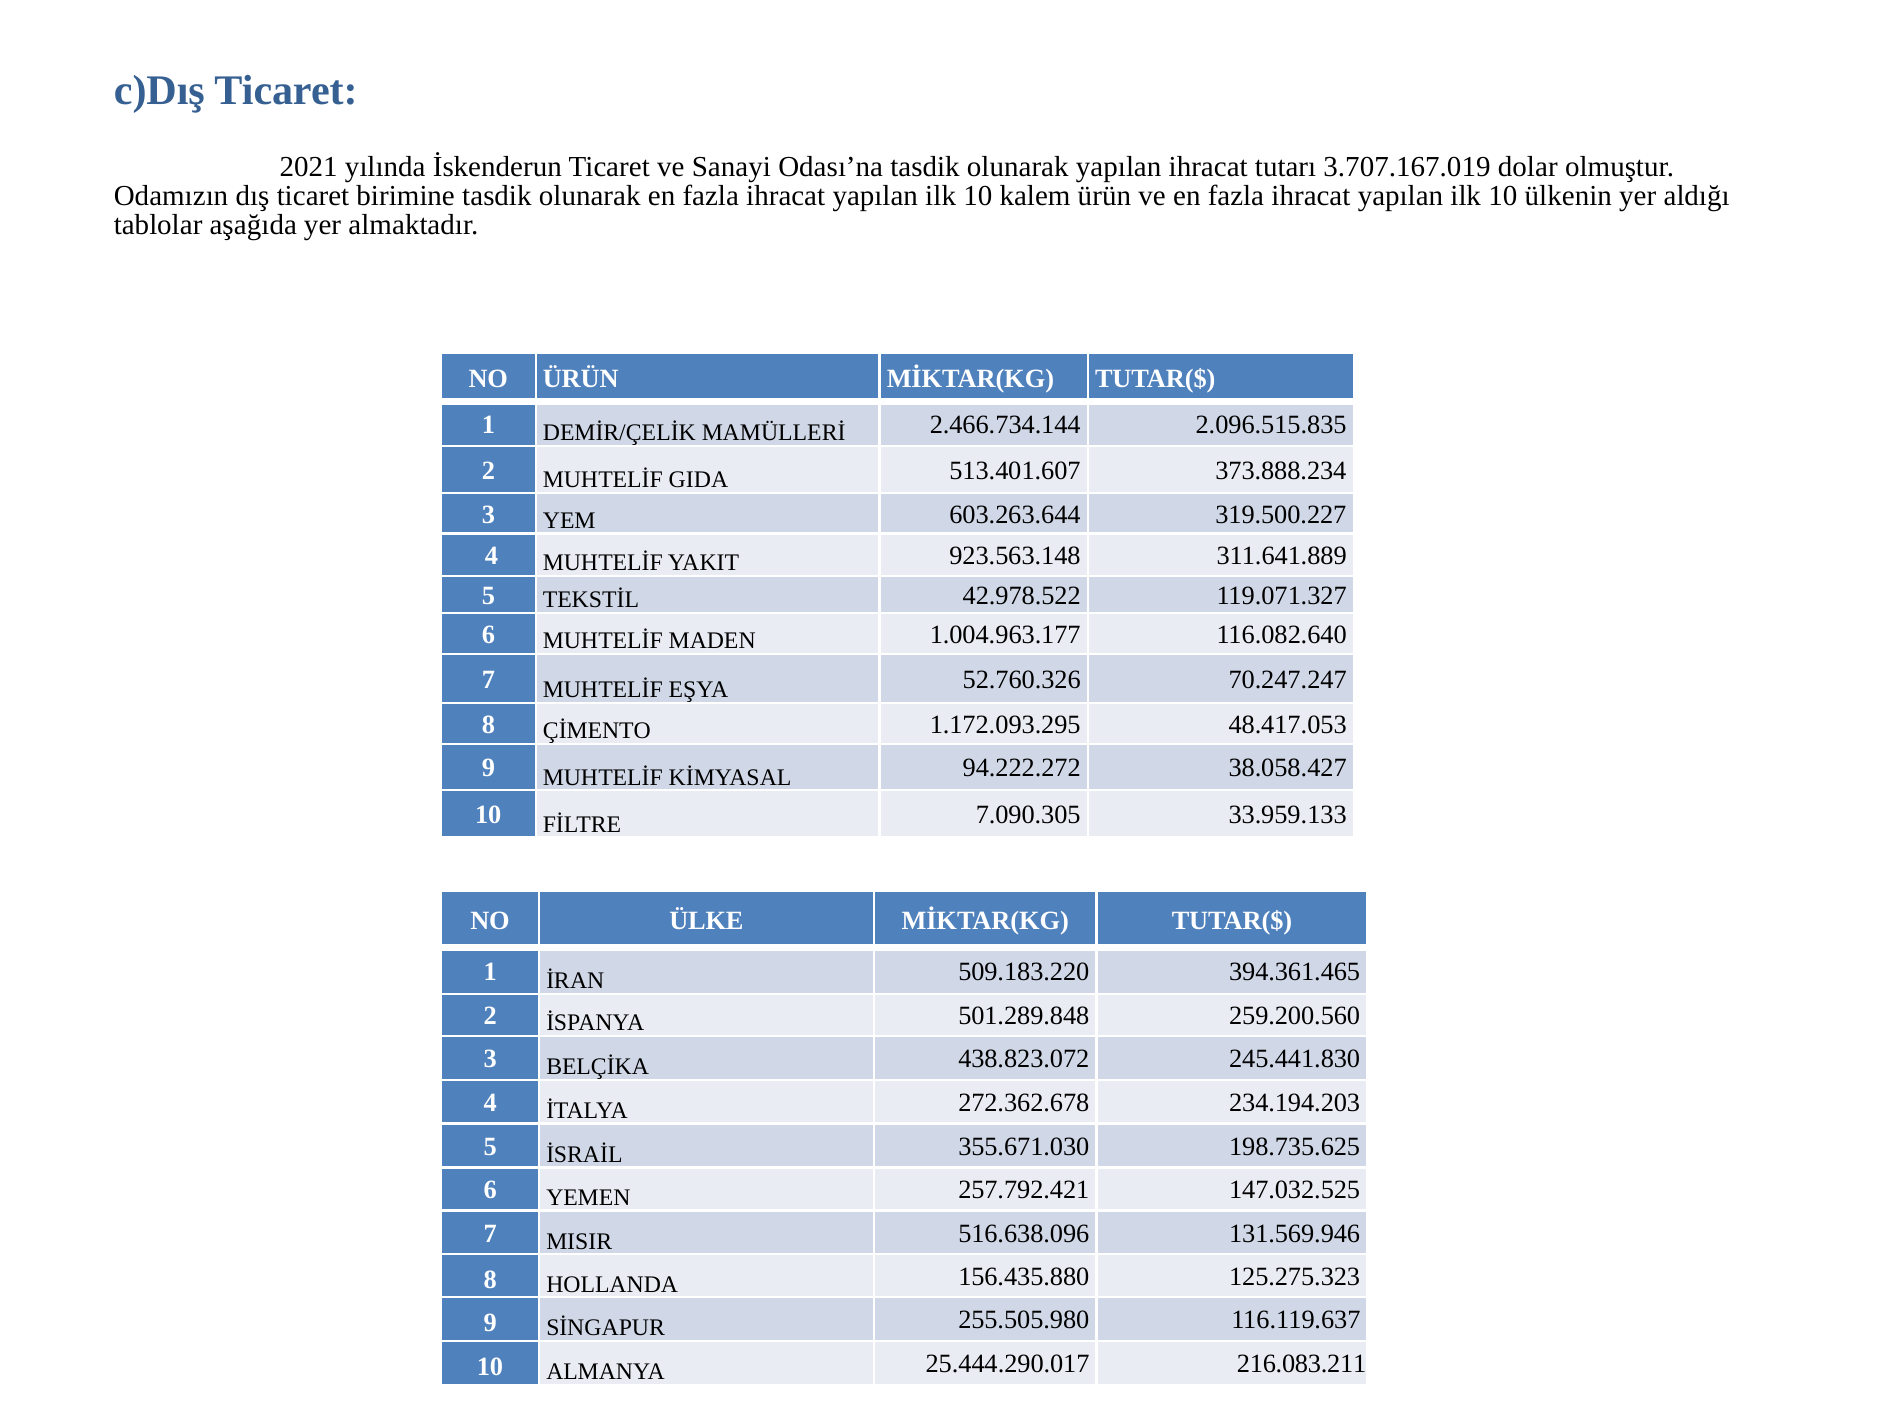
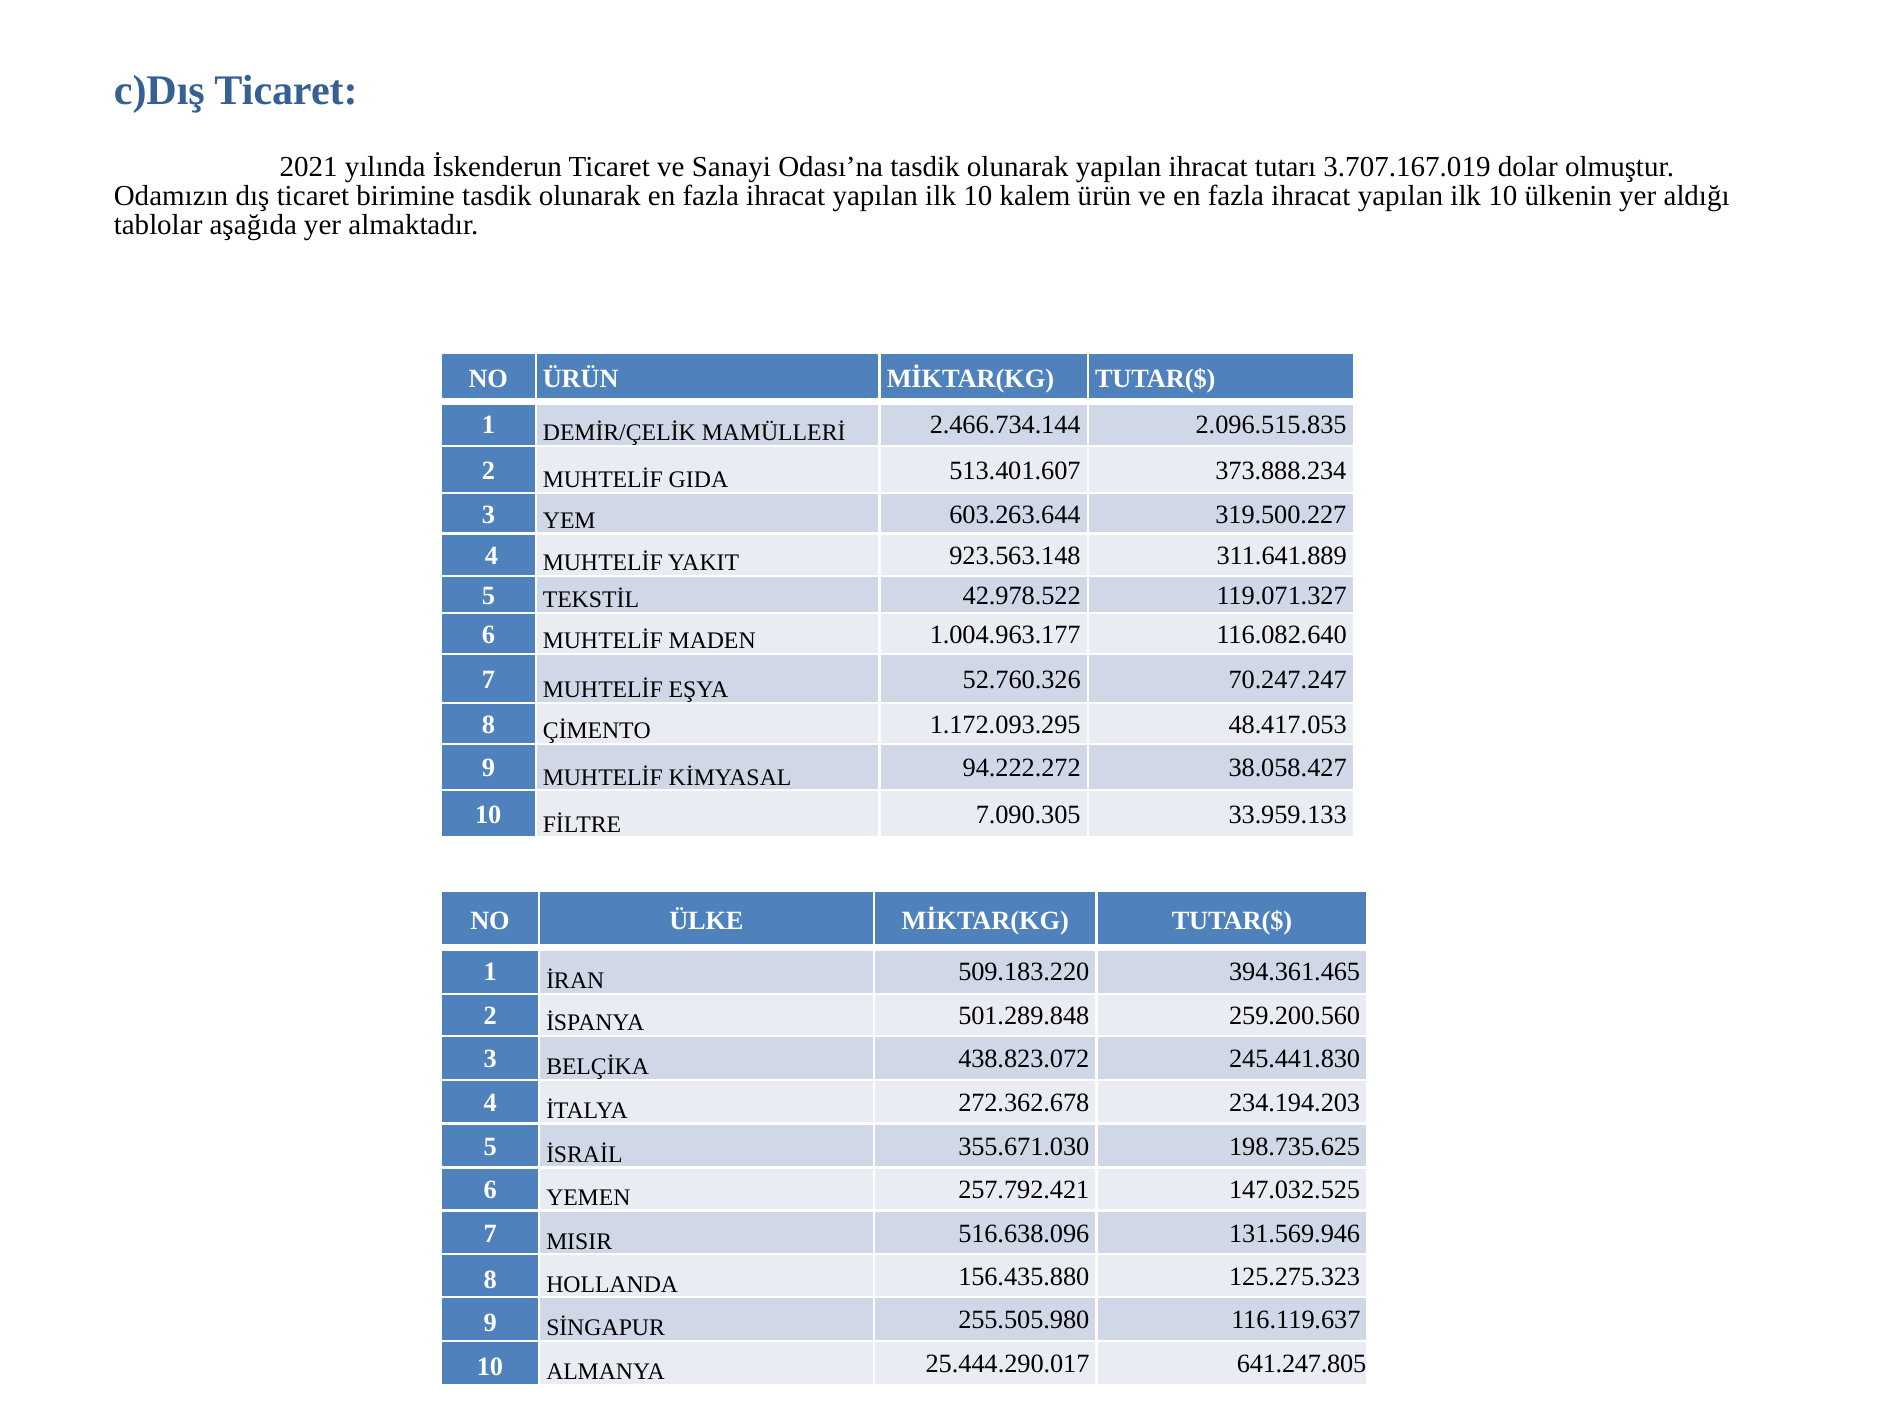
216.083.211: 216.083.211 -> 641.247.805
